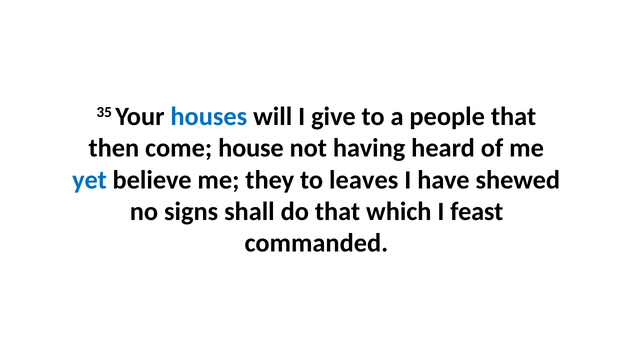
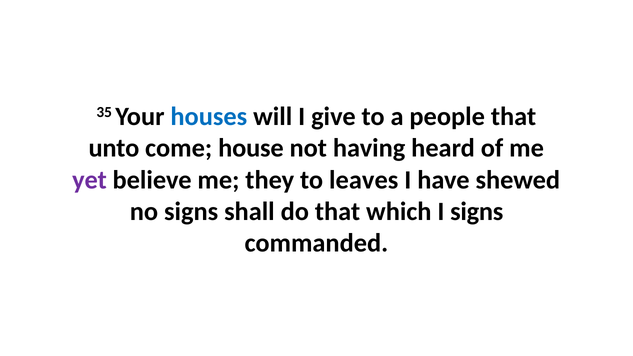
then: then -> unto
yet colour: blue -> purple
I feast: feast -> signs
